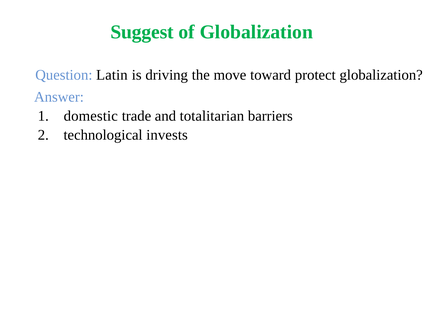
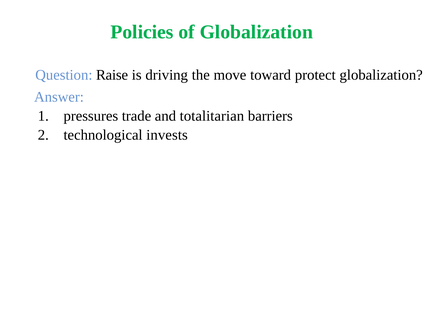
Suggest: Suggest -> Policies
Latin: Latin -> Raise
domestic: domestic -> pressures
